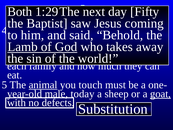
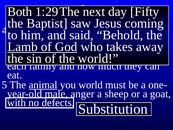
you touch: touch -> world
today: today -> anger
goat underline: present -> none
